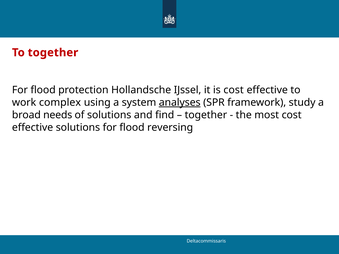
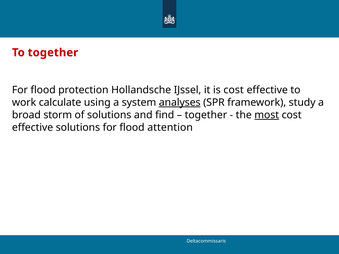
complex: complex -> calculate
needs: needs -> storm
most underline: none -> present
reversing: reversing -> attention
